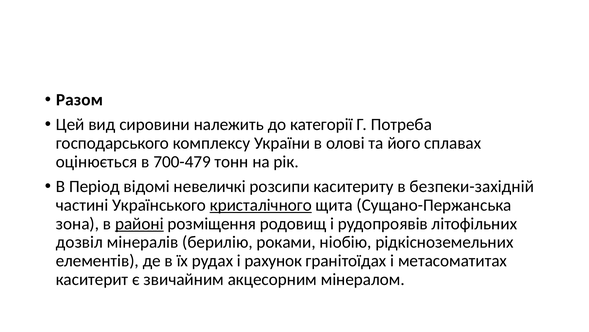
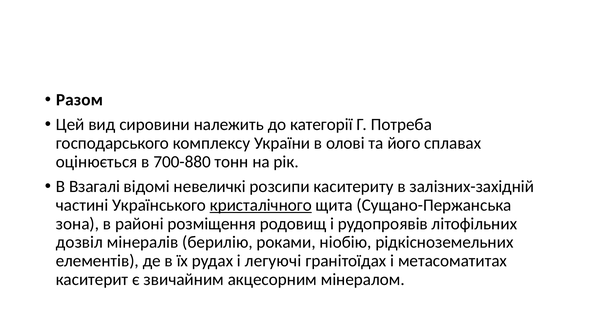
700-479: 700-479 -> 700-880
Період: Період -> Взагалі
безпеки-західній: безпеки-західній -> залізних-західній
районі underline: present -> none
рахунок: рахунок -> легуючі
